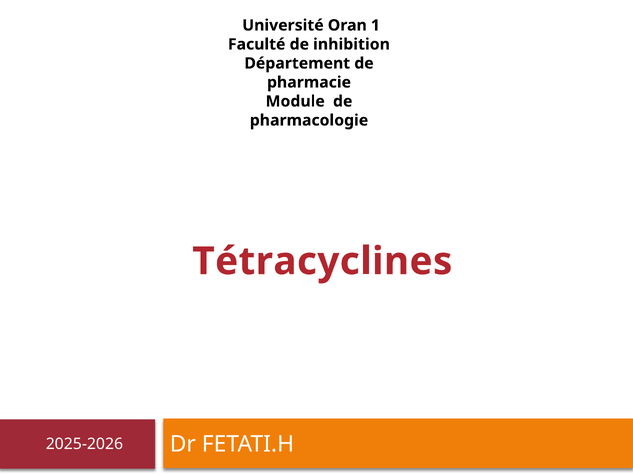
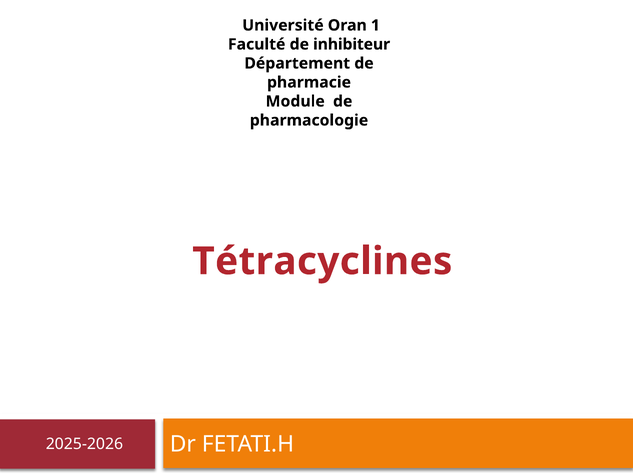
inhibition: inhibition -> inhibiteur
